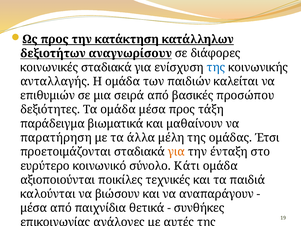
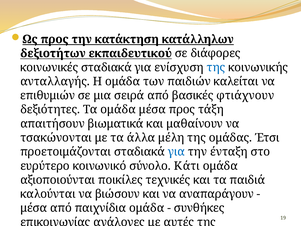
αναγνωρίσουν: αναγνωρίσουν -> εκπαιδευτικού
προσώπου: προσώπου -> φτιάχνουν
παράδειγμα: παράδειγμα -> απαιτήσουν
παρατήρηση: παρατήρηση -> τσακώνονται
για at (176, 152) colour: orange -> blue
παιχνίδια θετικά: θετικά -> ομάδα
